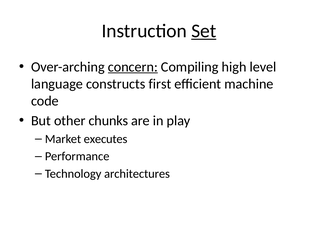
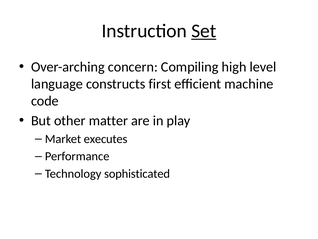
concern underline: present -> none
chunks: chunks -> matter
architectures: architectures -> sophisticated
